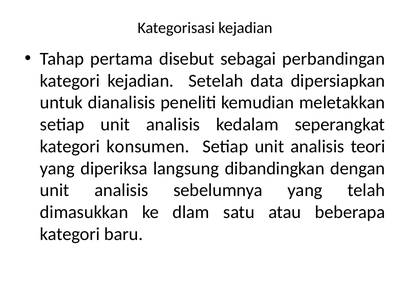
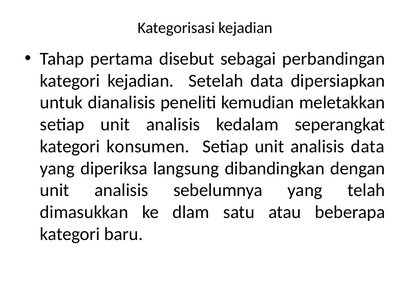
analisis teori: teori -> data
